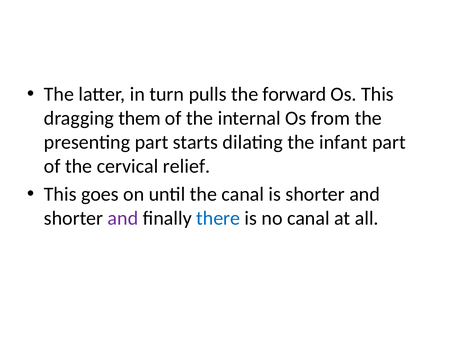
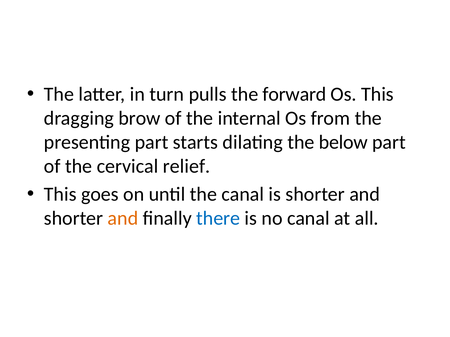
them: them -> brow
infant: infant -> below
and at (123, 219) colour: purple -> orange
